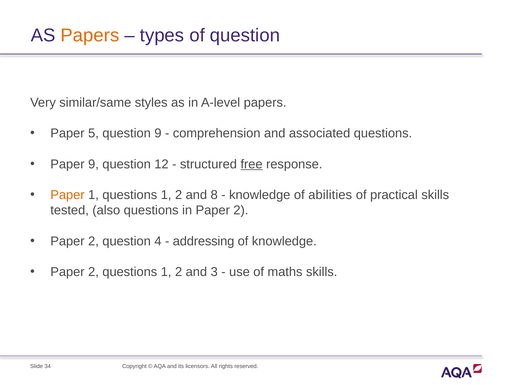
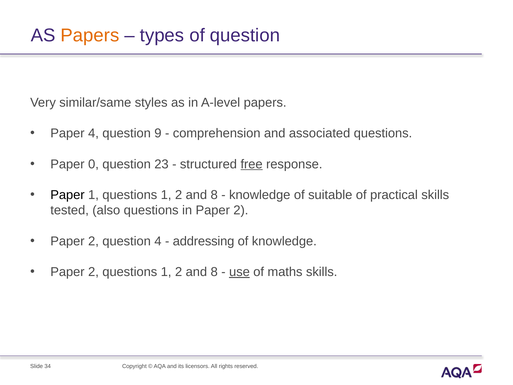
Paper 5: 5 -> 4
Paper 9: 9 -> 0
12: 12 -> 23
Paper at (68, 195) colour: orange -> black
abilities: abilities -> suitable
3 at (214, 272): 3 -> 8
use underline: none -> present
